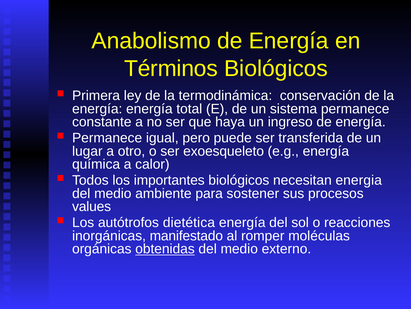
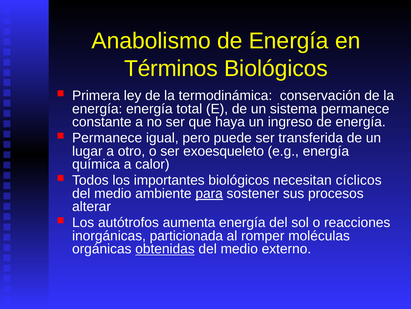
energia: energia -> cíclicos
para underline: none -> present
values: values -> alterar
dietética: dietética -> aumenta
manifestado: manifestado -> particionada
